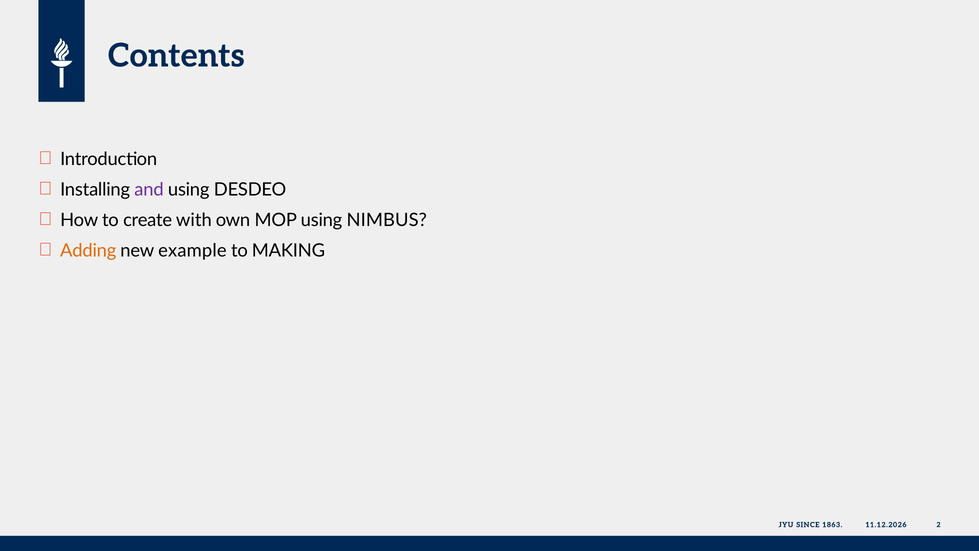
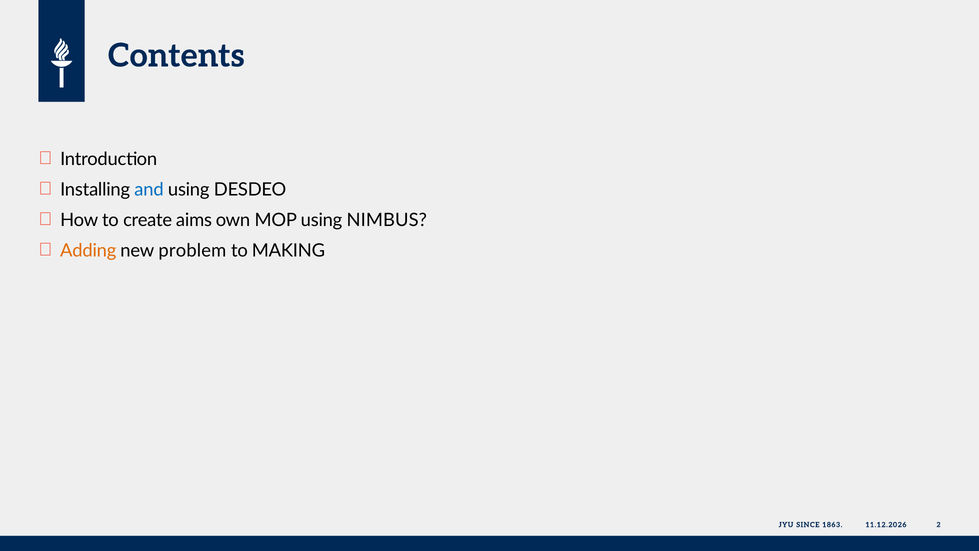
and colour: purple -> blue
with: with -> aims
example: example -> problem
